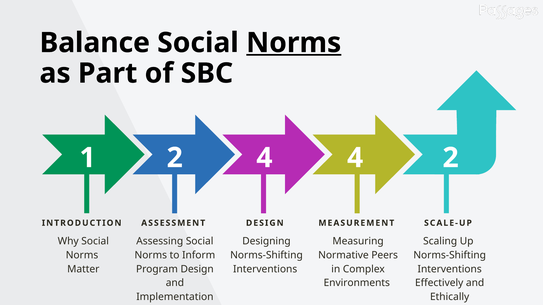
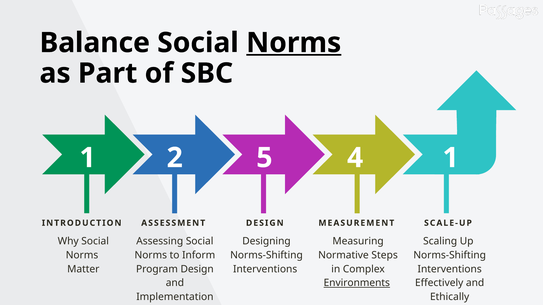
2 4: 4 -> 5
4 2: 2 -> 1
Peers: Peers -> Steps
Environments underline: none -> present
